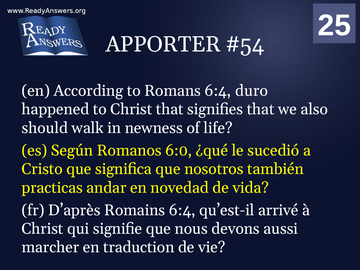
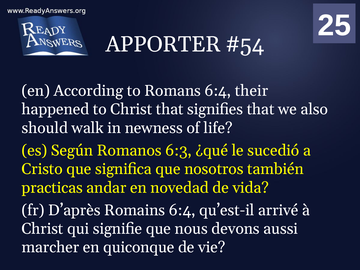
duro: duro -> their
6:0: 6:0 -> 6:3
traduction: traduction -> quiconque
